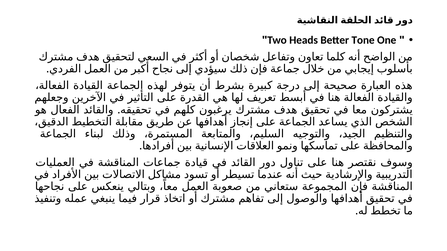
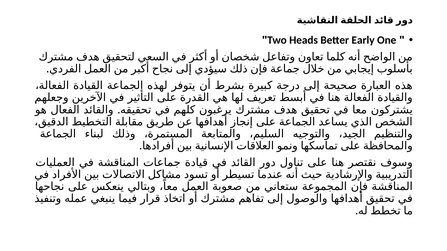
Tone: Tone -> Early
